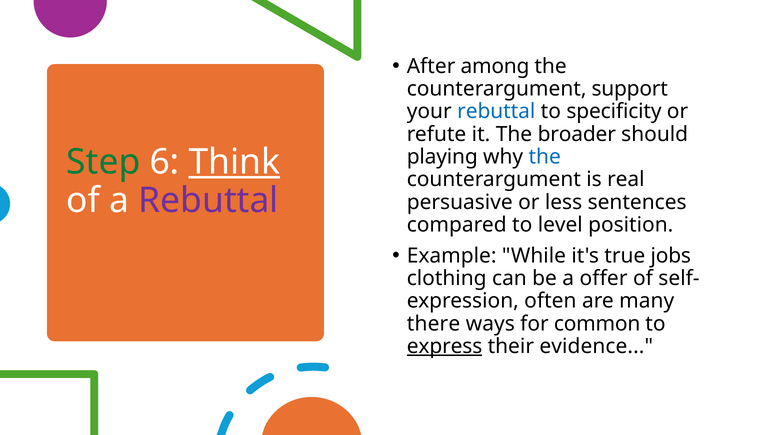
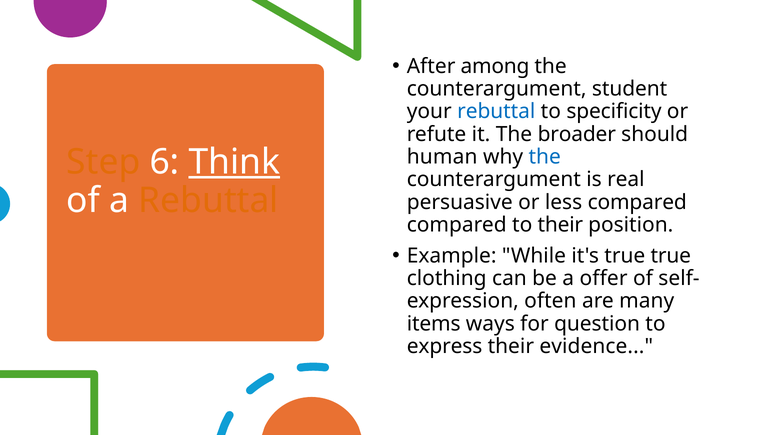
support: support -> student
playing: playing -> human
Step colour: green -> orange
Rebuttal at (208, 200) colour: purple -> orange
less sentences: sentences -> compared
to level: level -> their
true jobs: jobs -> true
there: there -> items
common: common -> question
express underline: present -> none
